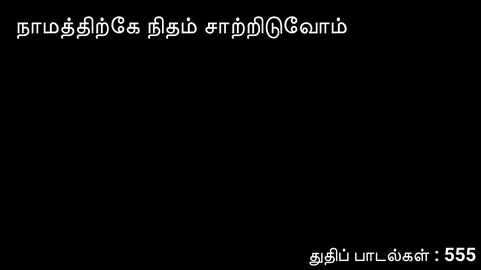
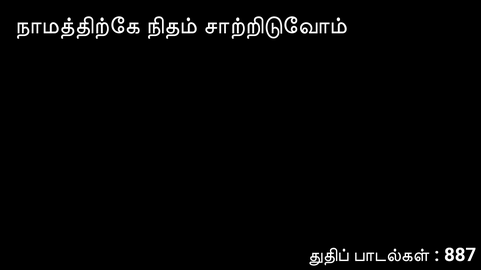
555: 555 -> 887
